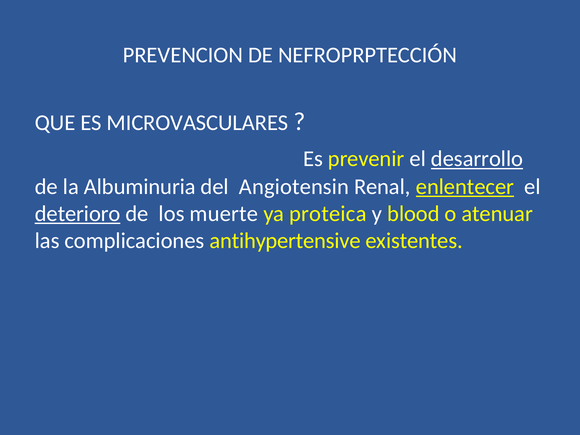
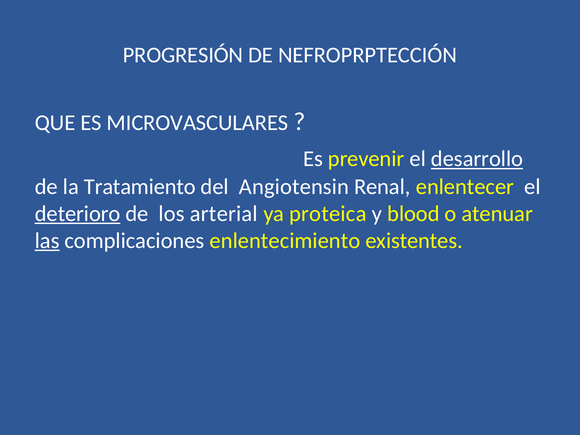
PREVENCION: PREVENCION -> PROGRESIÓN
Albuminuria: Albuminuria -> Tratamiento
enlentecer underline: present -> none
muerte: muerte -> arterial
las underline: none -> present
antihypertensive: antihypertensive -> enlentecimiento
